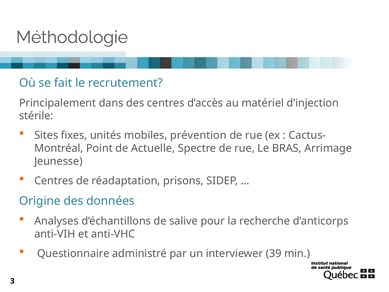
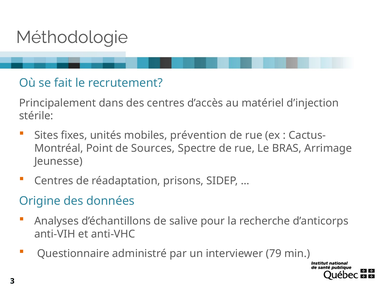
Actuelle: Actuelle -> Sources
39: 39 -> 79
